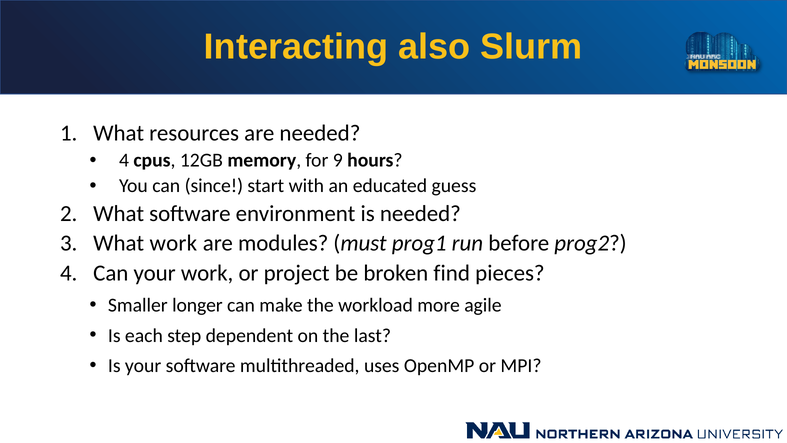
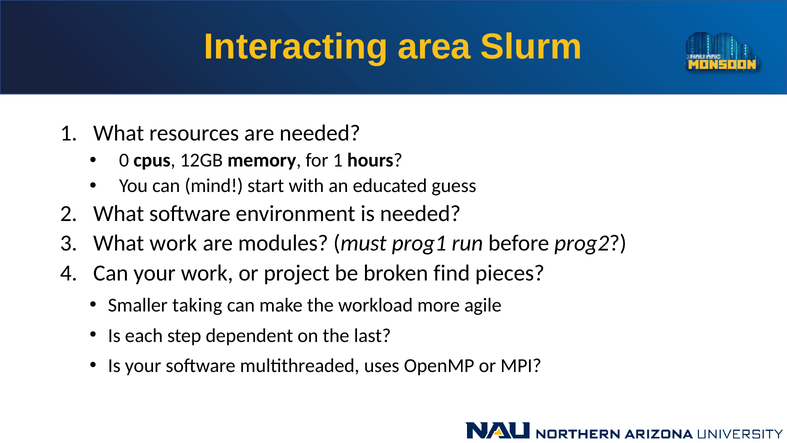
also: also -> area
4 at (124, 160): 4 -> 0
for 9: 9 -> 1
since: since -> mind
longer: longer -> taking
